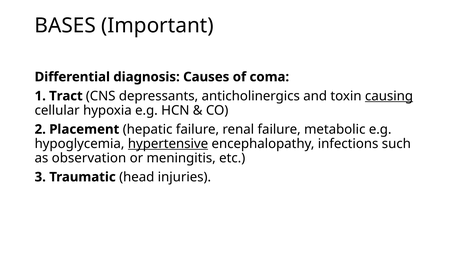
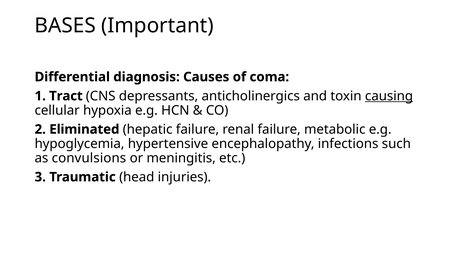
Placement: Placement -> Eliminated
hypertensive underline: present -> none
observation: observation -> convulsions
